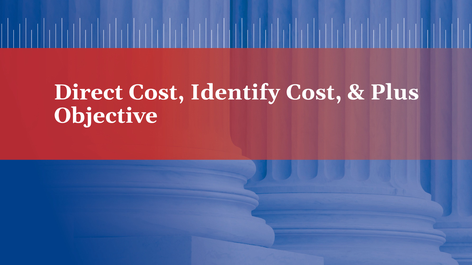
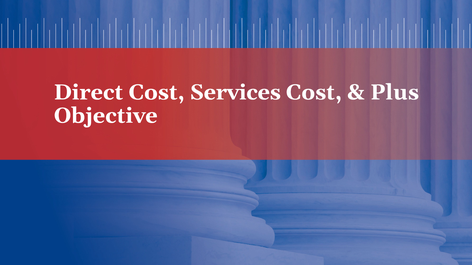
Identify: Identify -> Services
